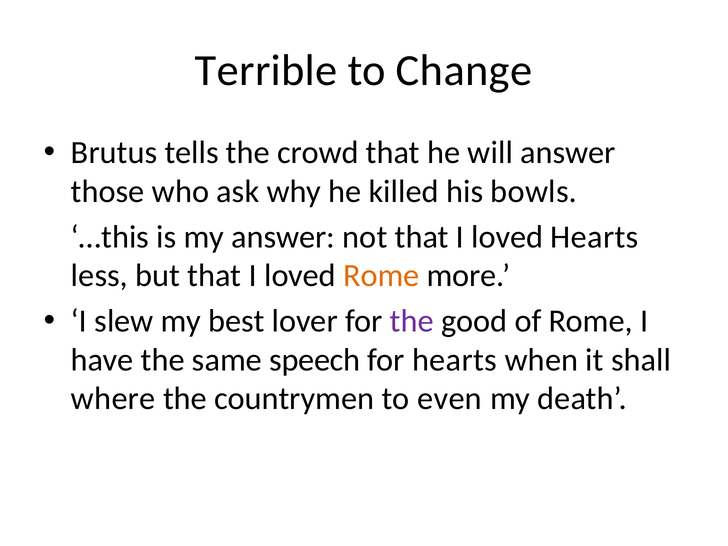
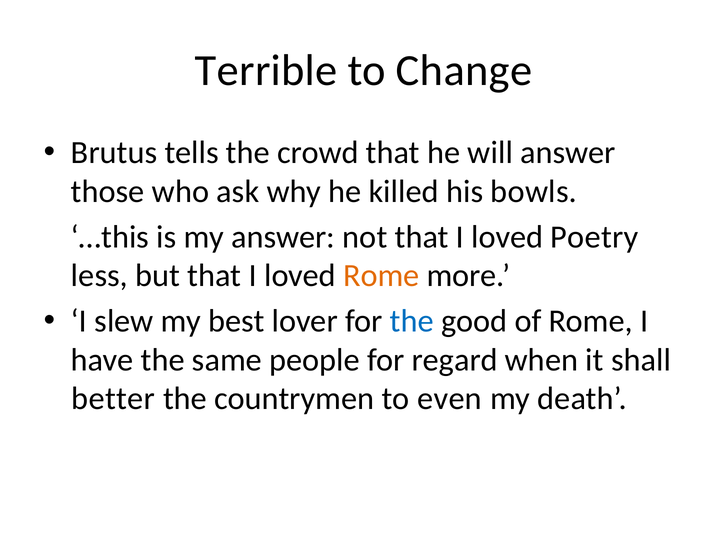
loved Hearts: Hearts -> Poetry
the at (412, 321) colour: purple -> blue
speech: speech -> people
for hearts: hearts -> regard
where: where -> better
